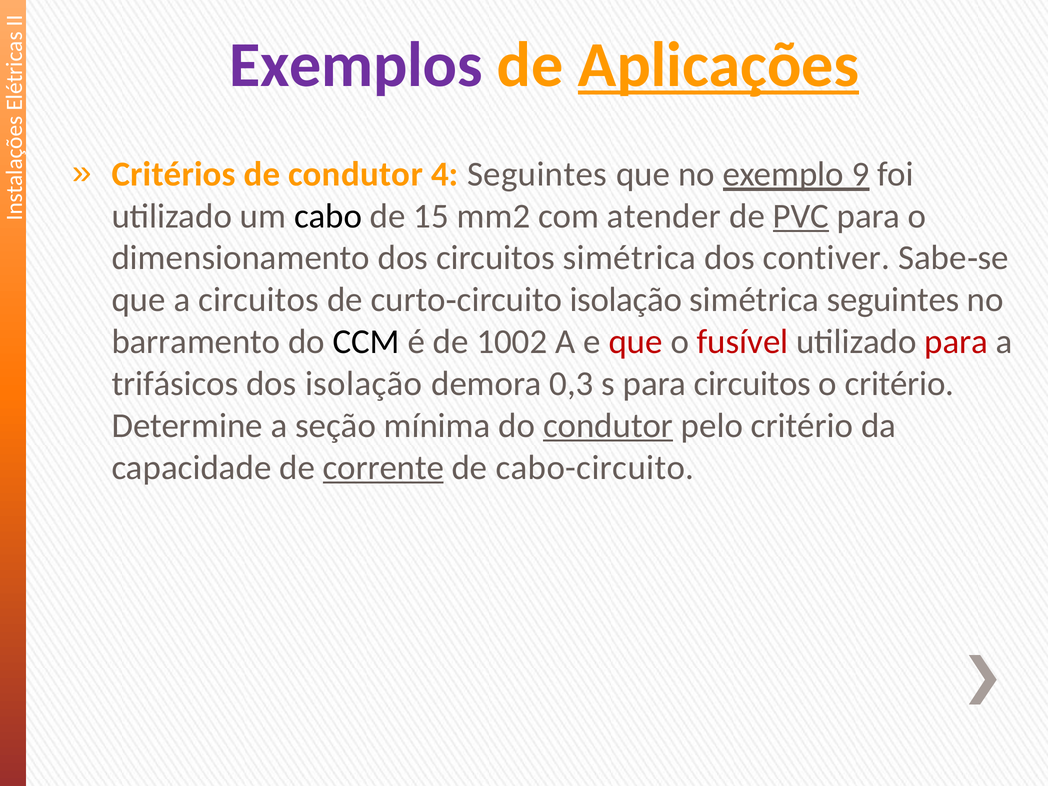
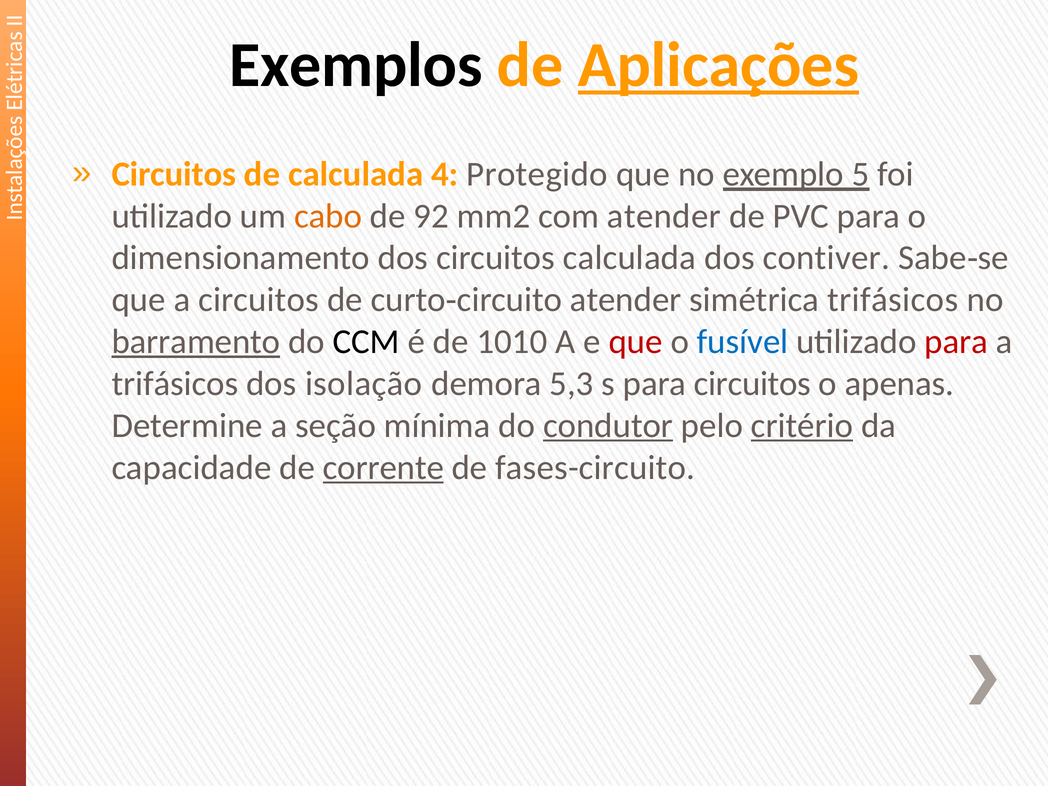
Exemplos colour: purple -> black
Critérios at (174, 174): Critérios -> Circuitos
de condutor: condutor -> calculada
4 Seguintes: Seguintes -> Protegido
9: 9 -> 5
cabo colour: black -> orange
15: 15 -> 92
PVC underline: present -> none
circuitos simétrica: simétrica -> calculada
isolação at (626, 300): isolação -> atender
simétrica seguintes: seguintes -> trifásicos
barramento underline: none -> present
1002: 1002 -> 1010
fusível colour: red -> blue
0,3: 0,3 -> 5,3
o critério: critério -> apenas
critério at (802, 426) underline: none -> present
cabo-circuito: cabo-circuito -> fases-circuito
